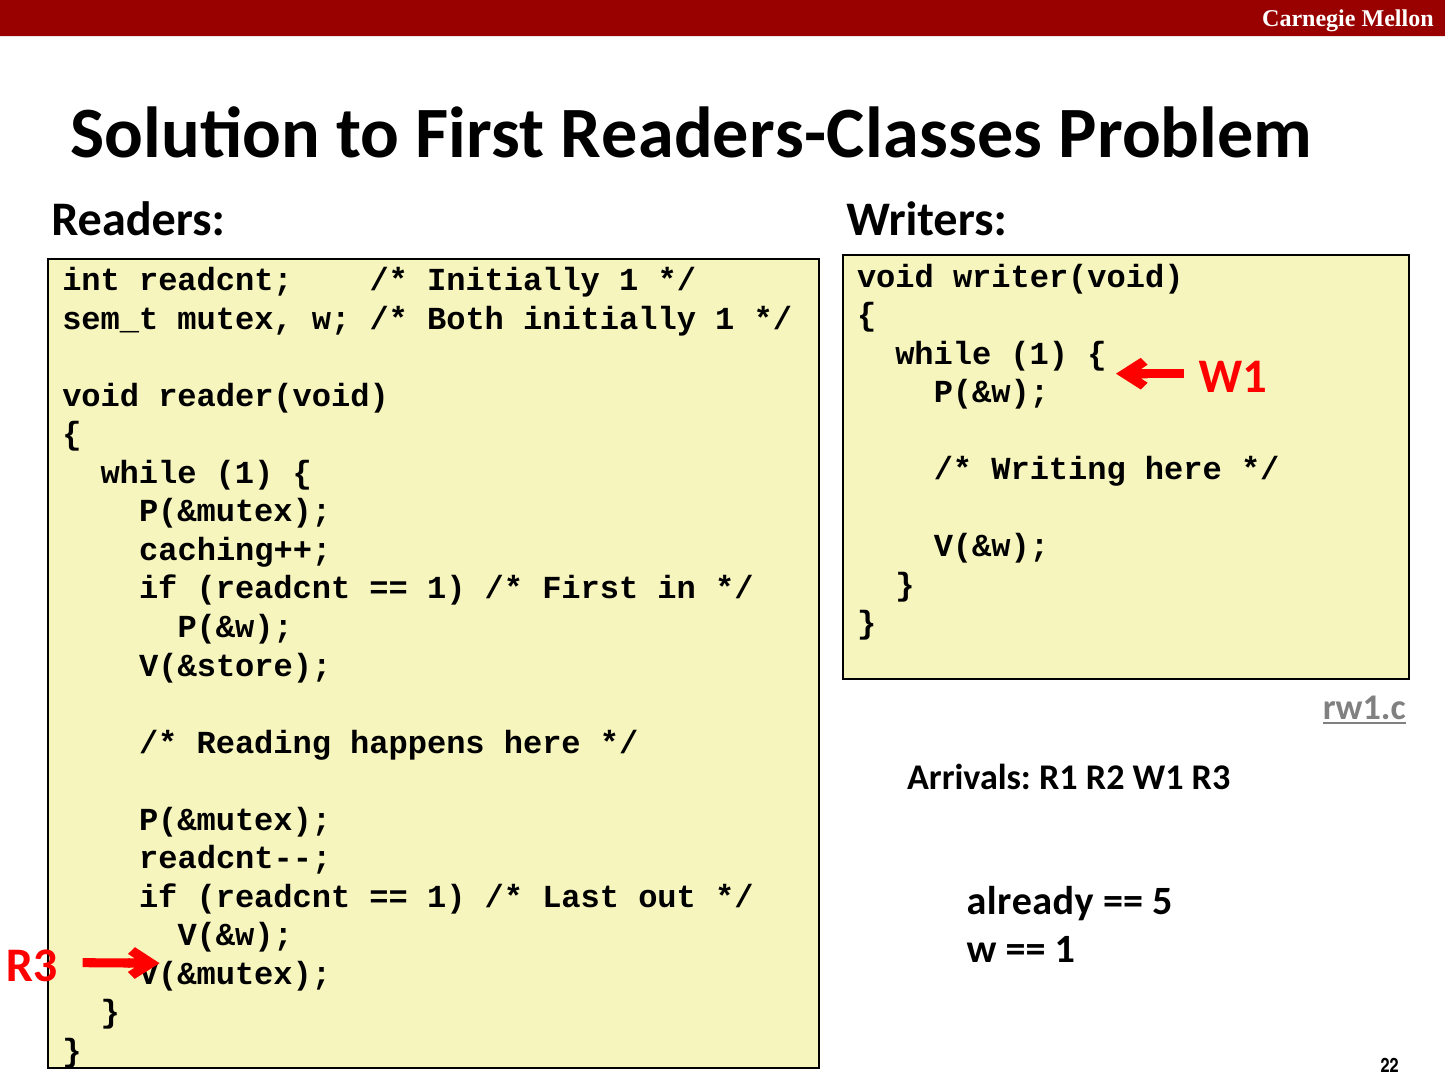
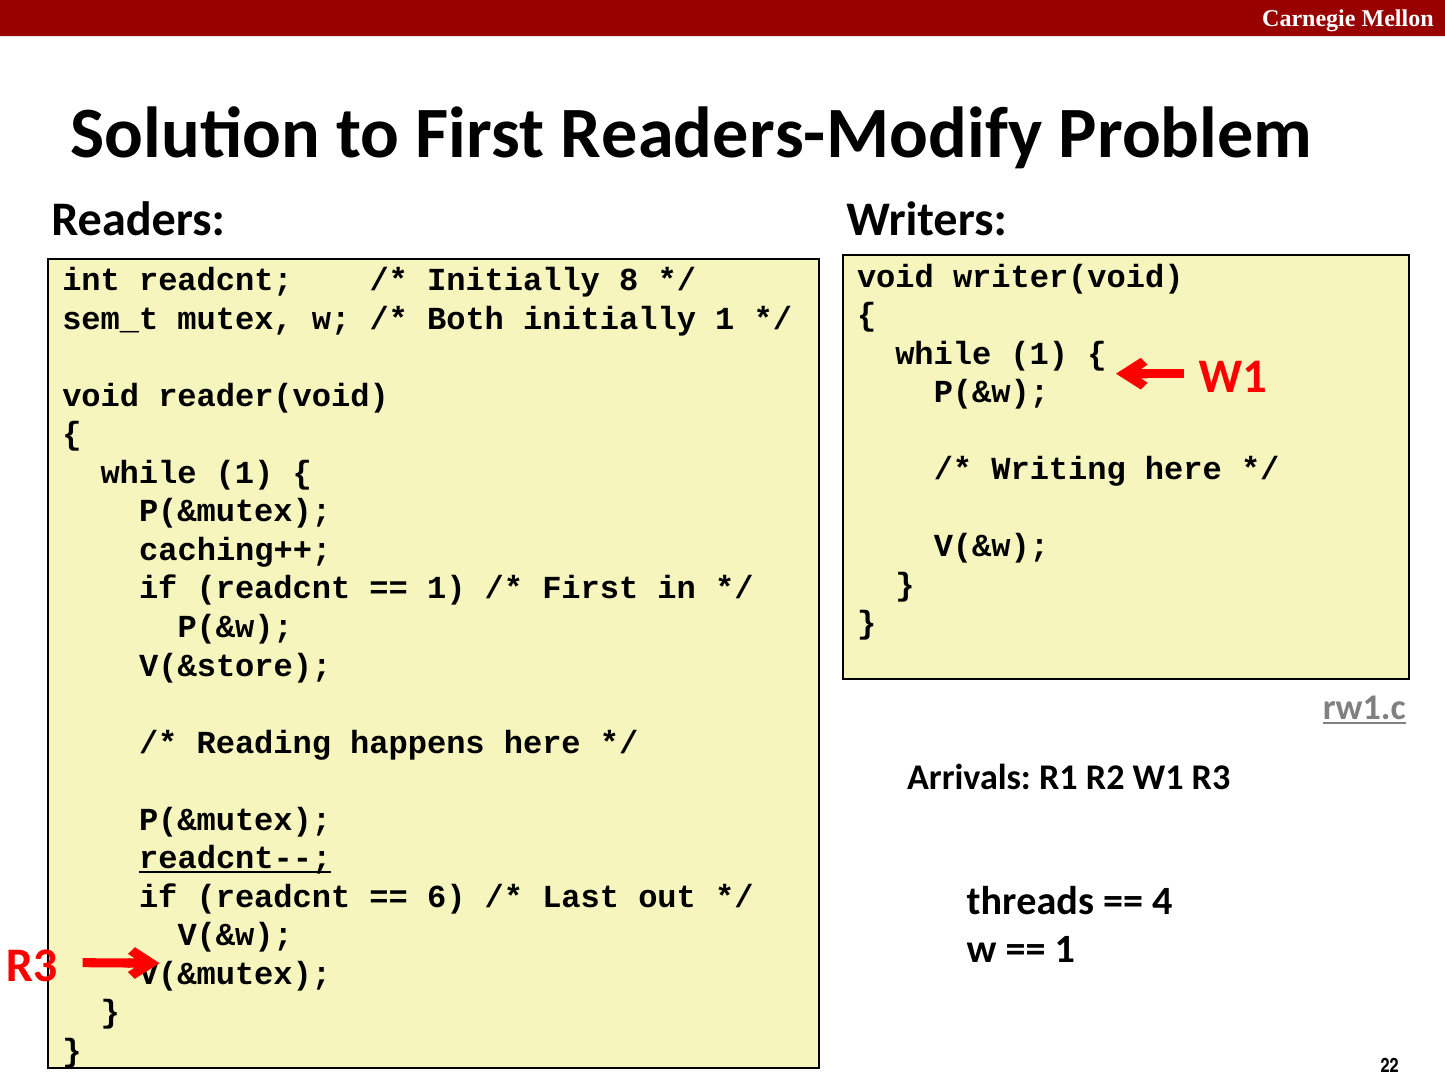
Readers-Classes: Readers-Classes -> Readers-Modify
1 at (629, 280): 1 -> 8
readcnt-- underline: none -> present
1 at (446, 896): 1 -> 6
already: already -> threads
5: 5 -> 4
